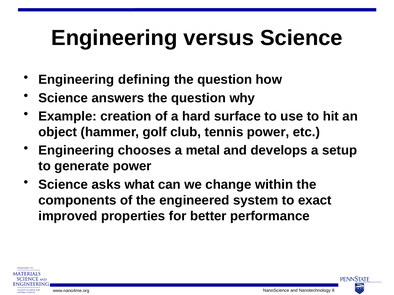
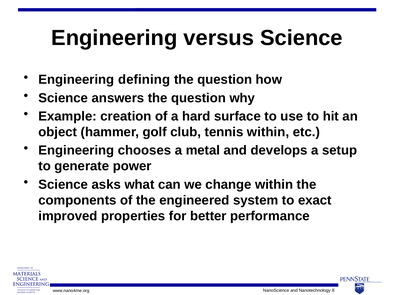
tennis power: power -> within
